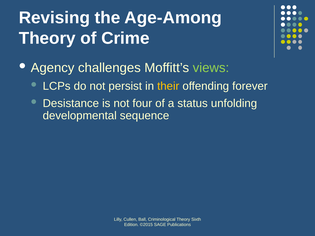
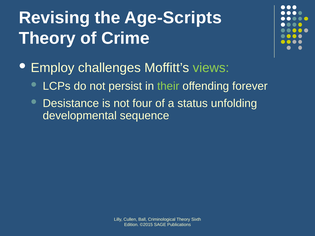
Age-Among: Age-Among -> Age-Scripts
Agency: Agency -> Employ
their colour: yellow -> light green
